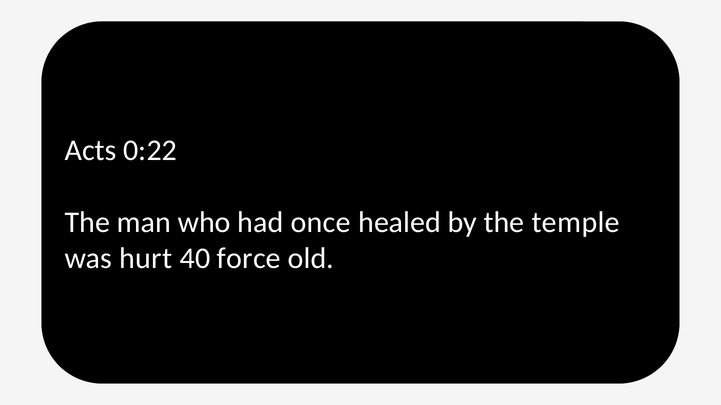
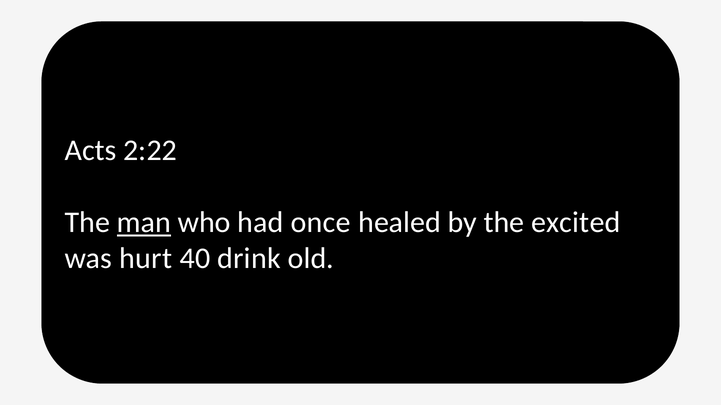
0:22: 0:22 -> 2:22
man underline: none -> present
temple: temple -> excited
force: force -> drink
